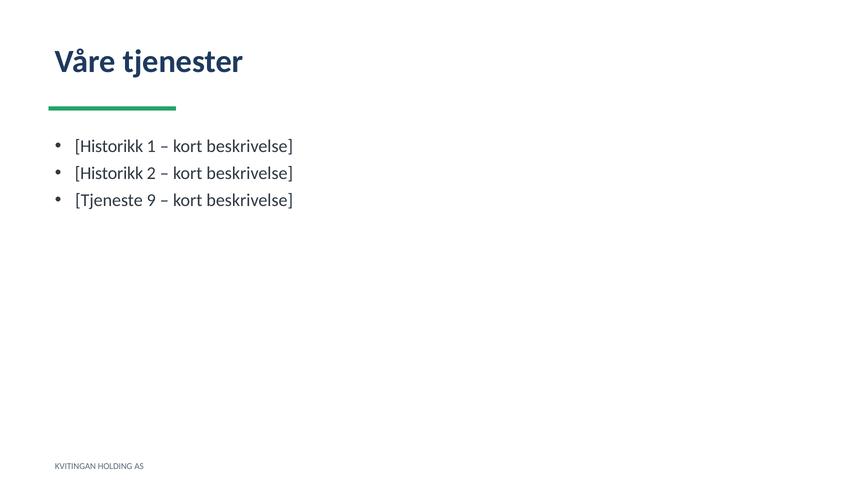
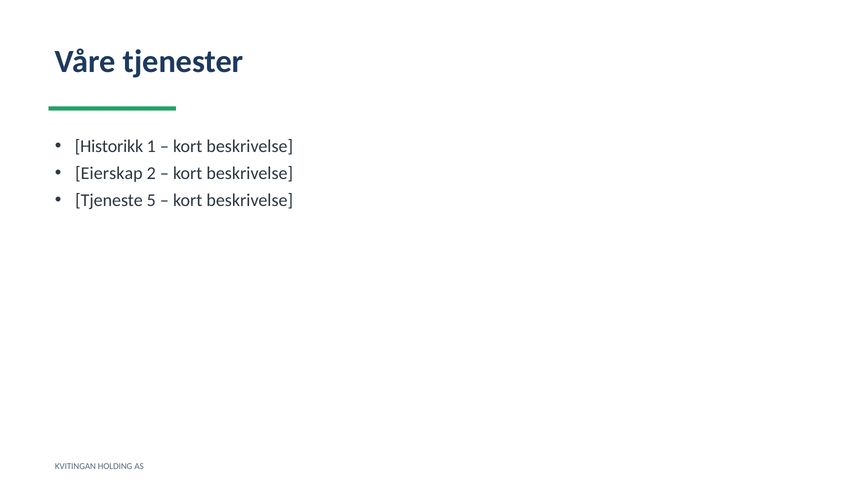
Historikk at (109, 173): Historikk -> Eierskap
9: 9 -> 5
